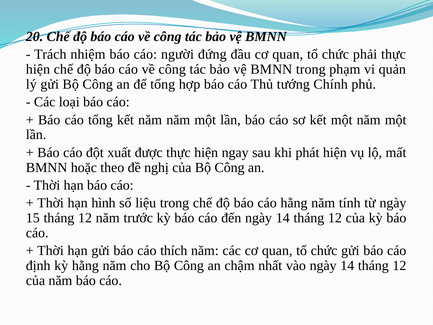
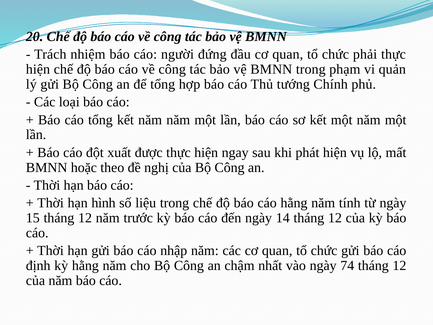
thích: thích -> nhập
vào ngày 14: 14 -> 74
